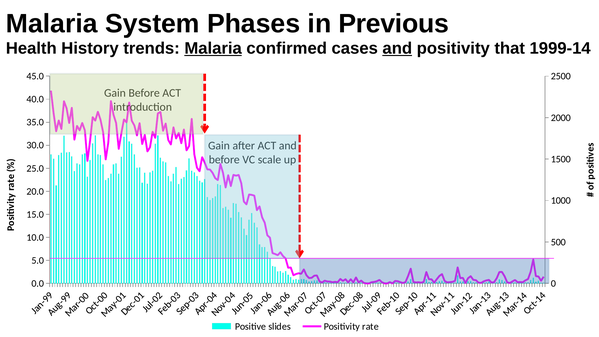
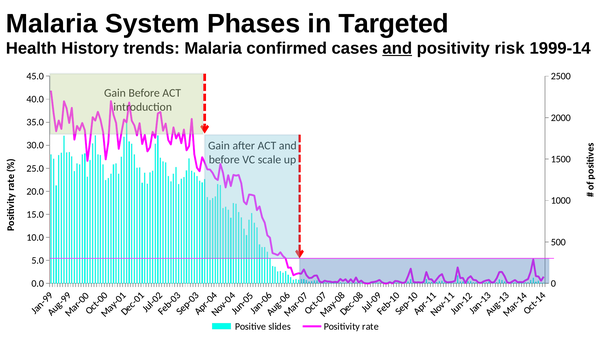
Previous: Previous -> Targeted
Malaria at (213, 48) underline: present -> none
that: that -> risk
